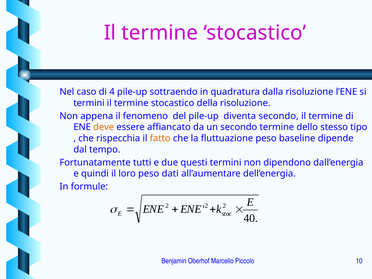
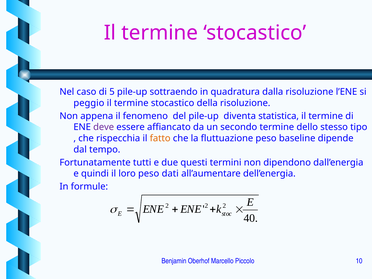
4: 4 -> 5
termini at (89, 103): termini -> peggio
diventa secondo: secondo -> statistica
deve colour: orange -> purple
